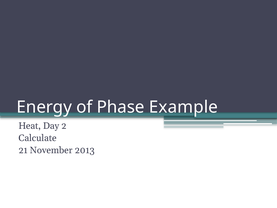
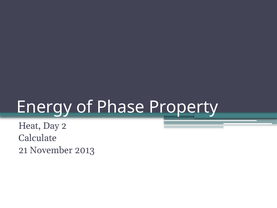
Example: Example -> Property
